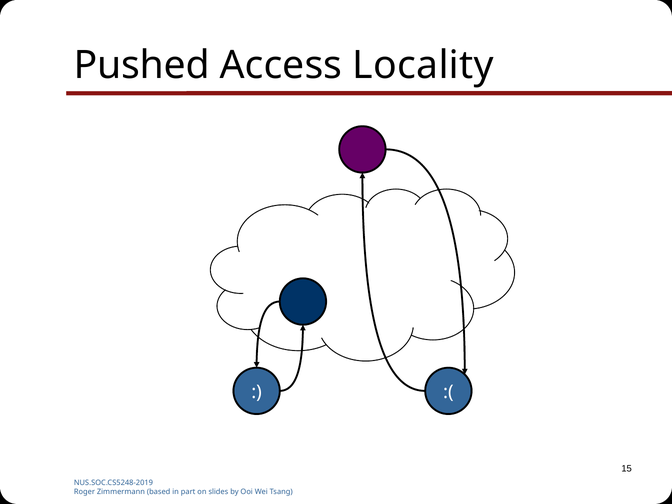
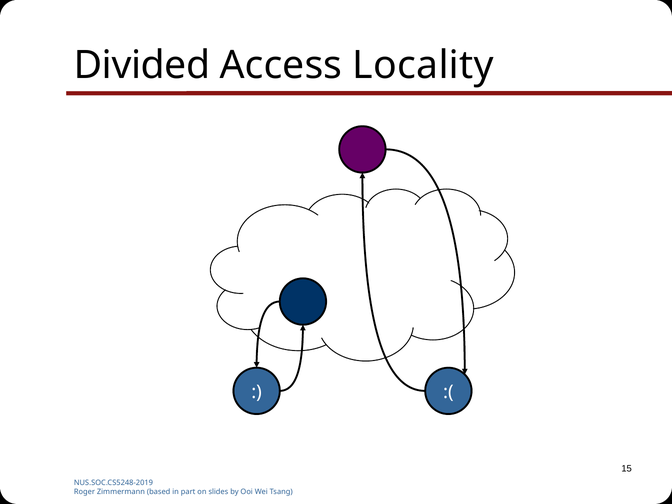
Pushed: Pushed -> Divided
